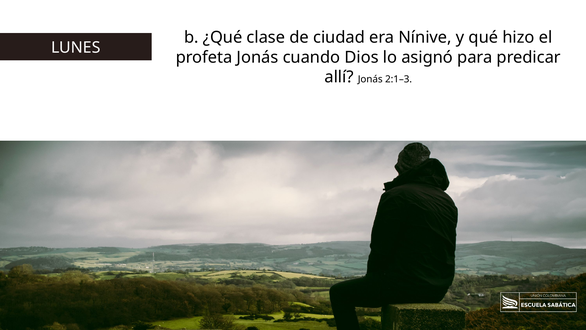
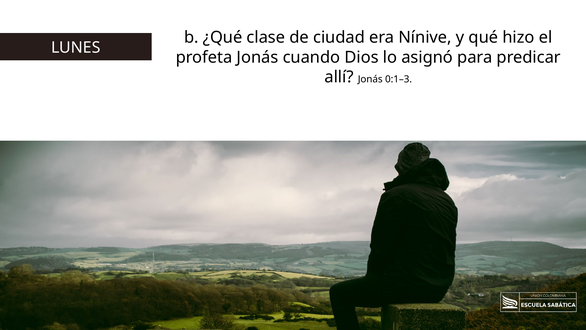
2:1–3: 2:1–3 -> 0:1–3
